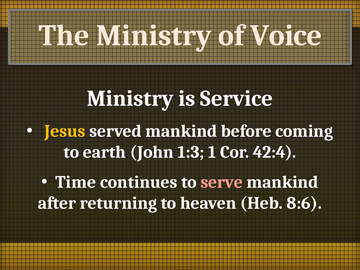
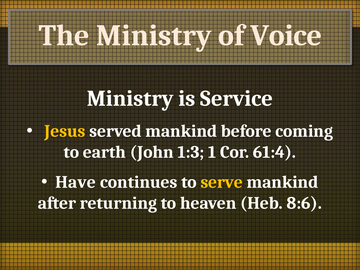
42:4: 42:4 -> 61:4
Time: Time -> Have
serve colour: pink -> yellow
